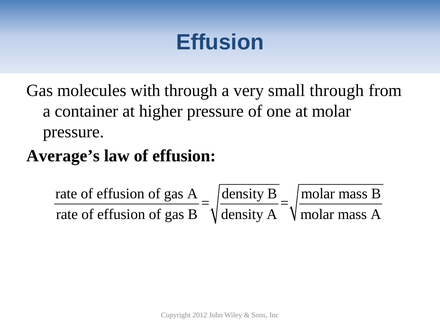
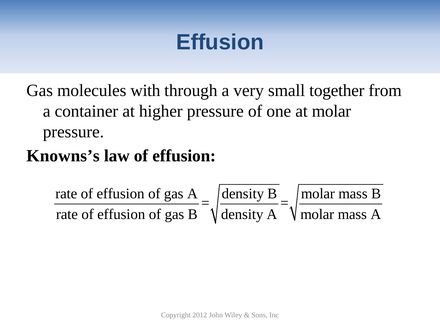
small through: through -> together
Average’s: Average’s -> Knowns’s
